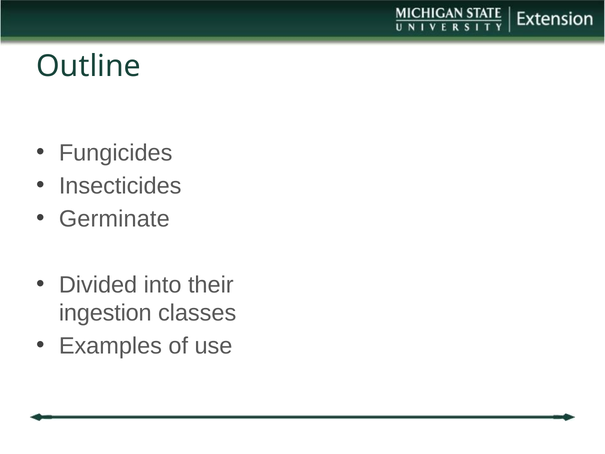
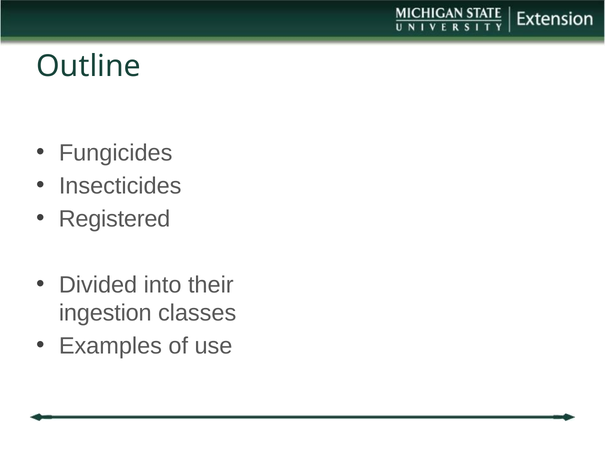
Germinate: Germinate -> Registered
